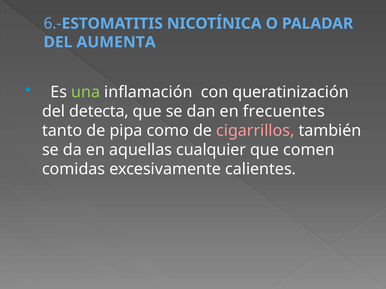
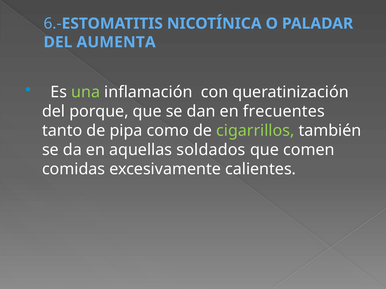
detecta: detecta -> porque
cigarrillos colour: pink -> light green
cualquier: cualquier -> soldados
